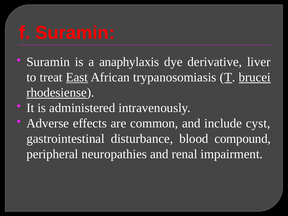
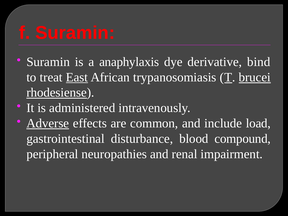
liver: liver -> bind
Adverse underline: none -> present
cyst: cyst -> load
